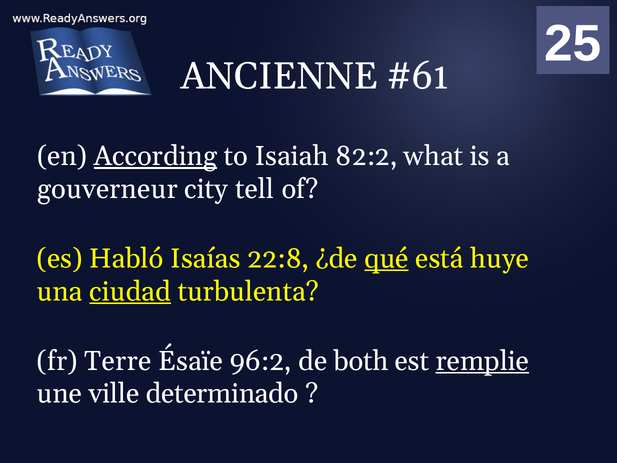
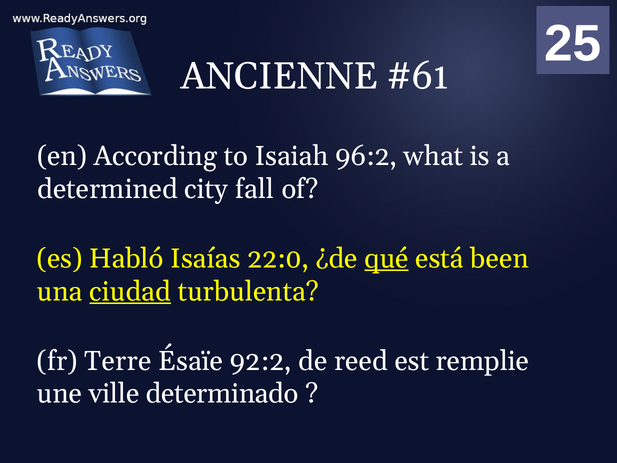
According underline: present -> none
82:2: 82:2 -> 96:2
gouverneur: gouverneur -> determined
tell: tell -> fall
22:8: 22:8 -> 22:0
huye: huye -> been
96:2: 96:2 -> 92:2
both: both -> reed
remplie underline: present -> none
